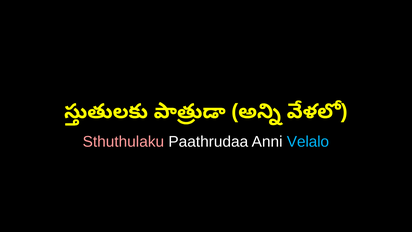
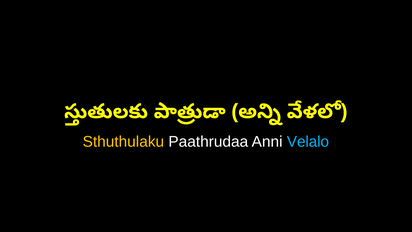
Sthuthulaku colour: pink -> yellow
